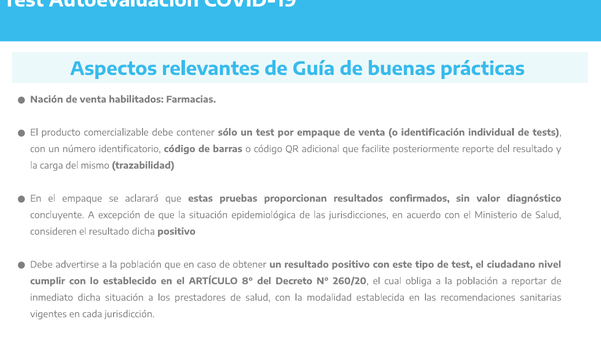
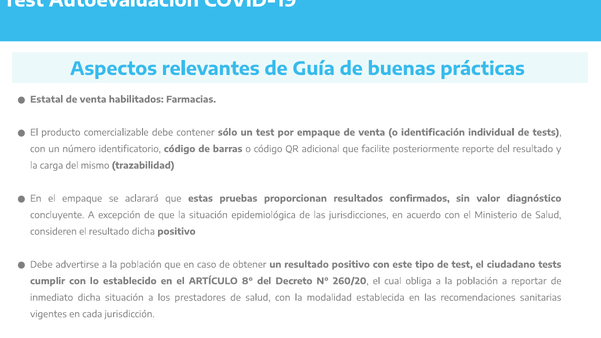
Nación: Nación -> Estatal
ciudadano nivel: nivel -> tests
